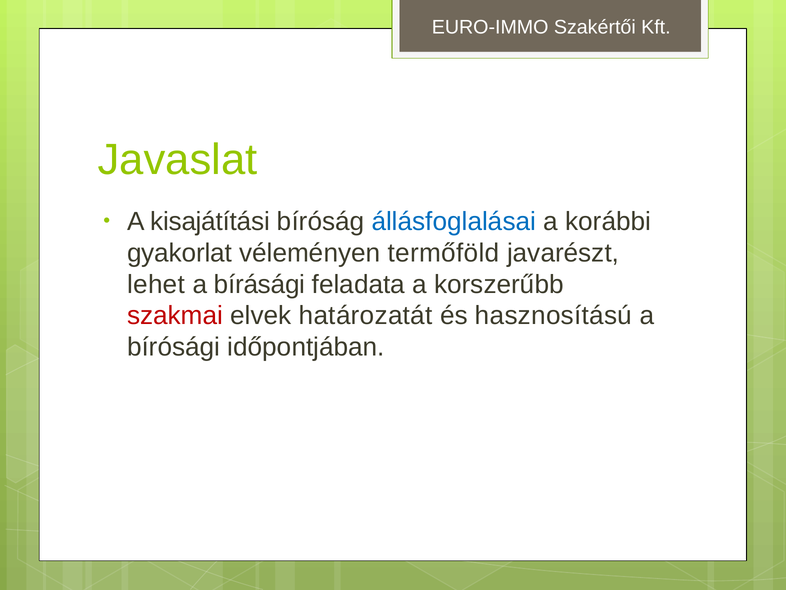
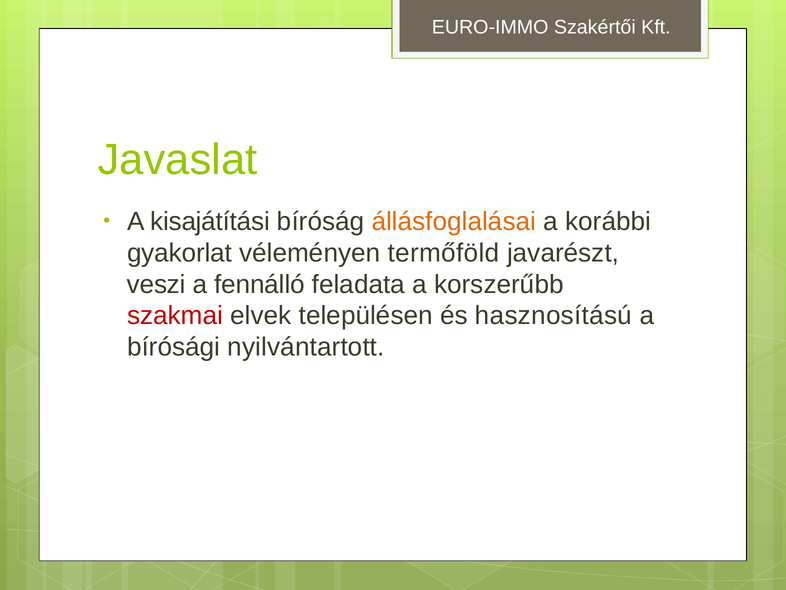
állásfoglalásai colour: blue -> orange
lehet: lehet -> veszi
bírásági: bírásági -> fennálló
határozatát: határozatát -> településen
időpontjában: időpontjában -> nyilvántartott
